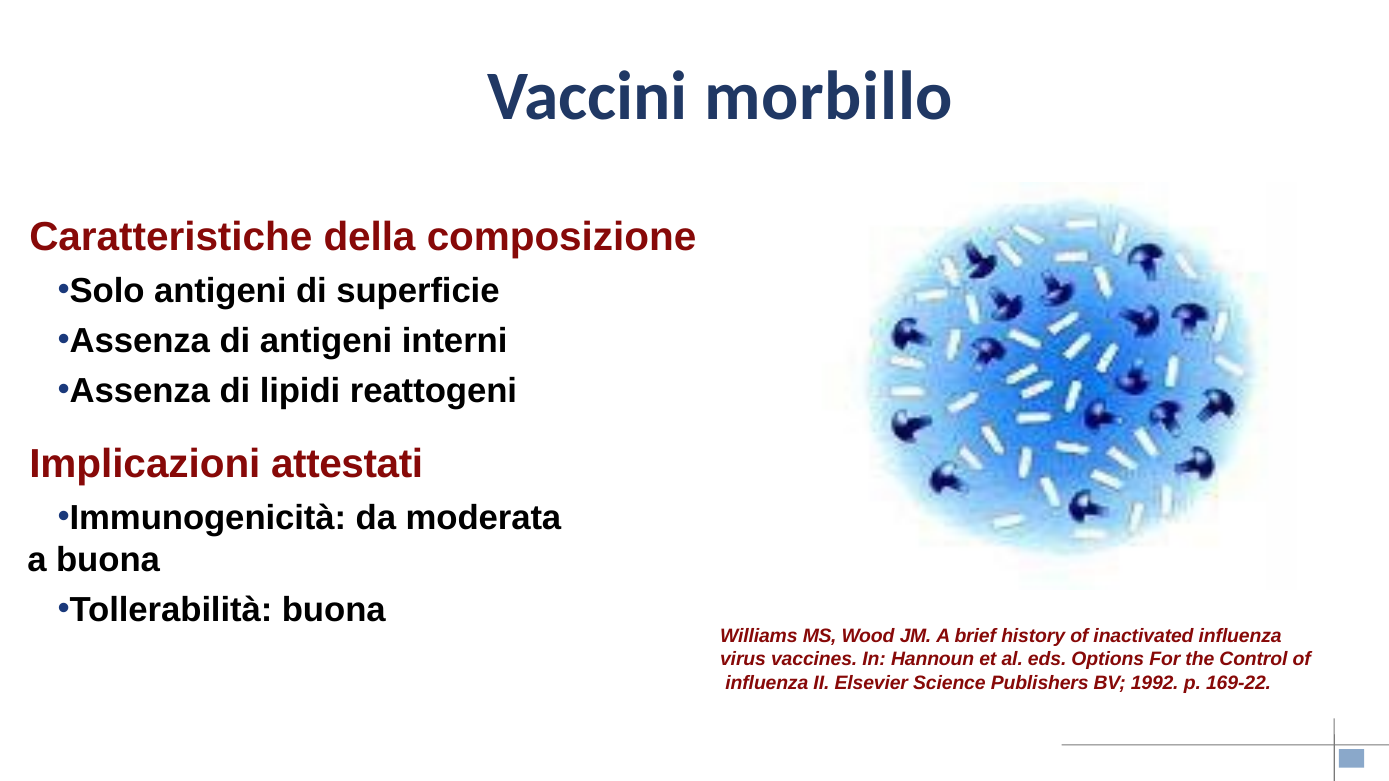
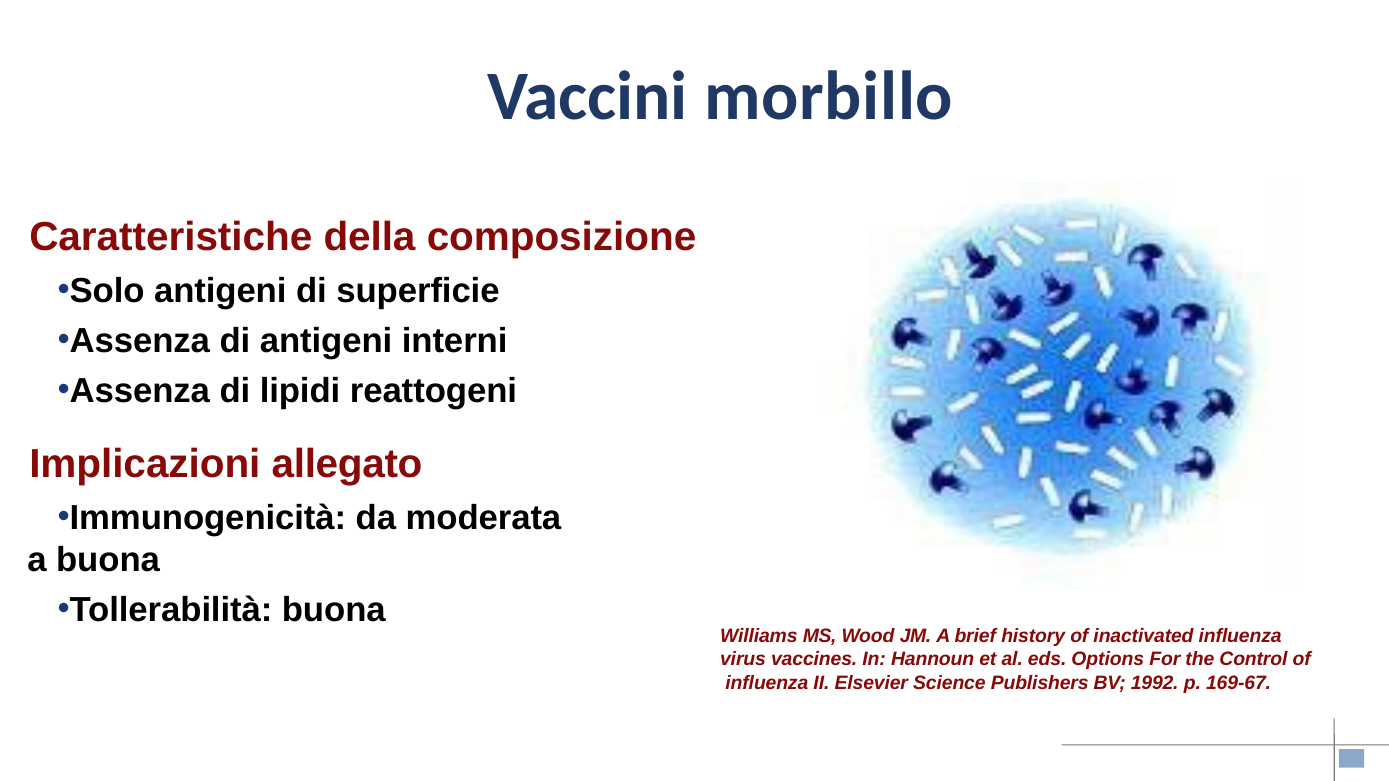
attestati: attestati -> allegato
169-22: 169-22 -> 169-67
